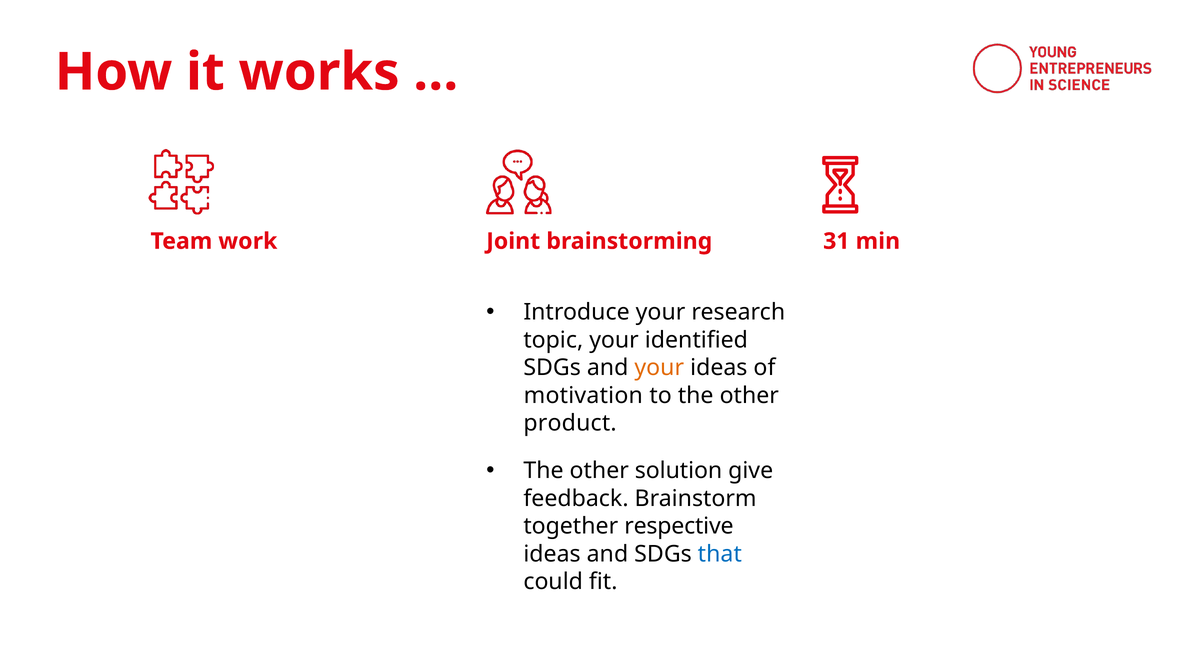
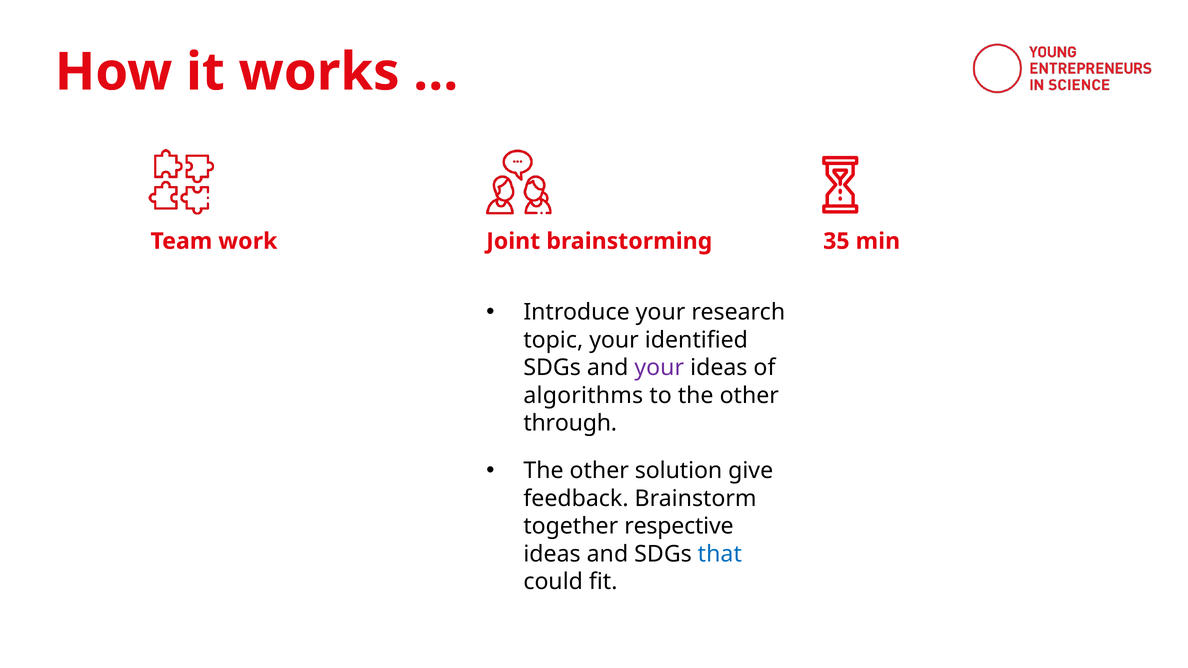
31: 31 -> 35
your at (659, 368) colour: orange -> purple
motivation: motivation -> algorithms
product: product -> through
